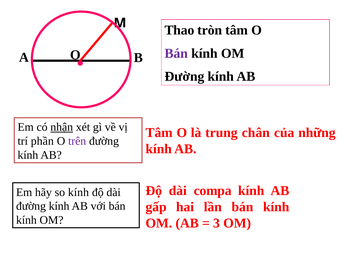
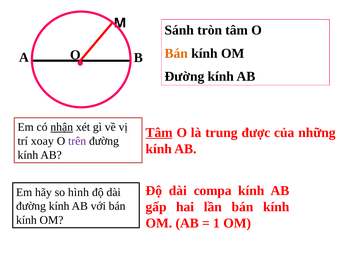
Thao: Thao -> Sánh
Bán at (176, 53) colour: purple -> orange
Tâm at (159, 133) underline: none -> present
chân: chân -> được
phần: phần -> xoay
so kính: kính -> hình
3: 3 -> 1
